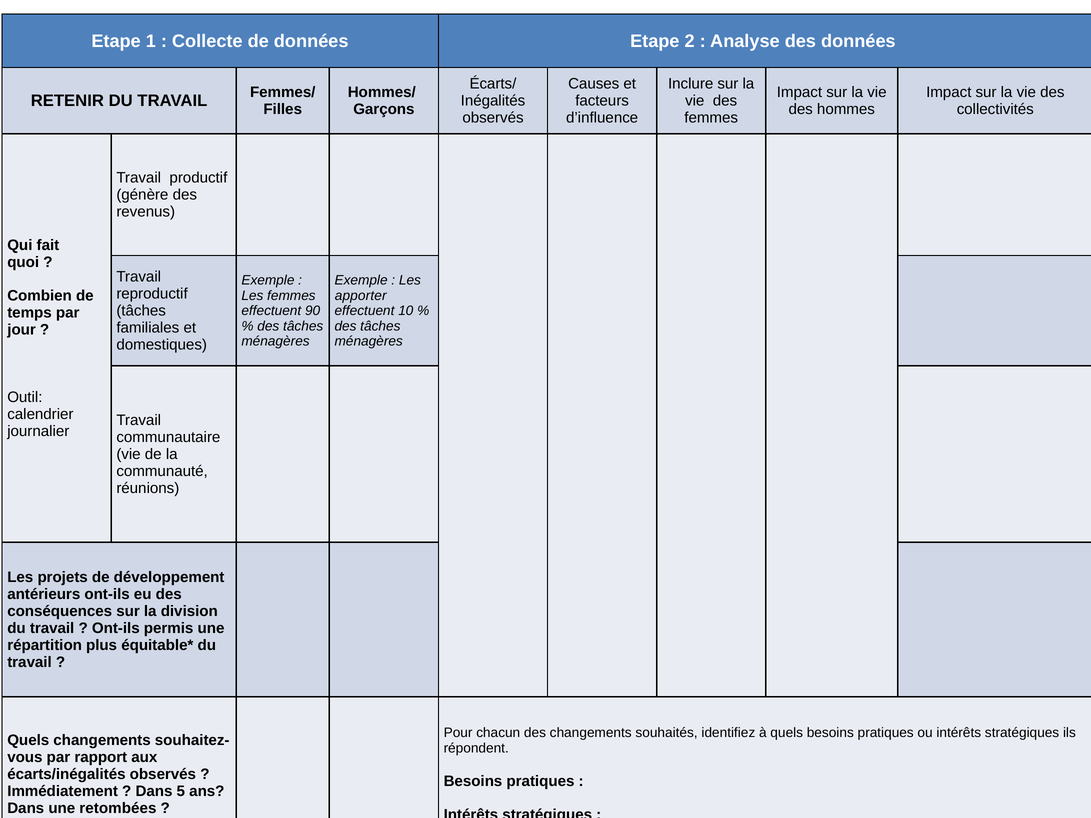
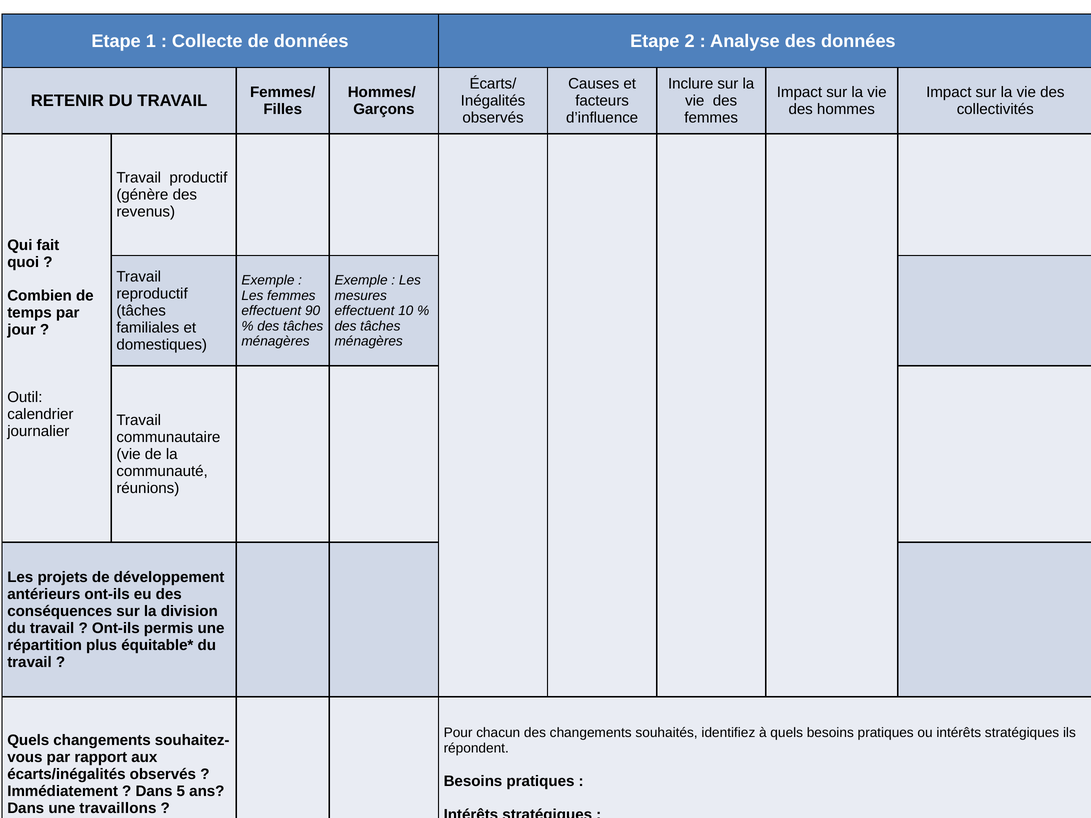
apporter: apporter -> mesures
retombées: retombées -> travaillons
